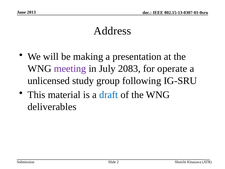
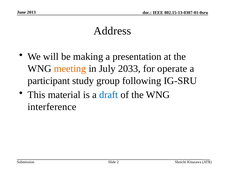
meeting colour: purple -> orange
2083: 2083 -> 2033
unlicensed: unlicensed -> participant
deliverables: deliverables -> interference
